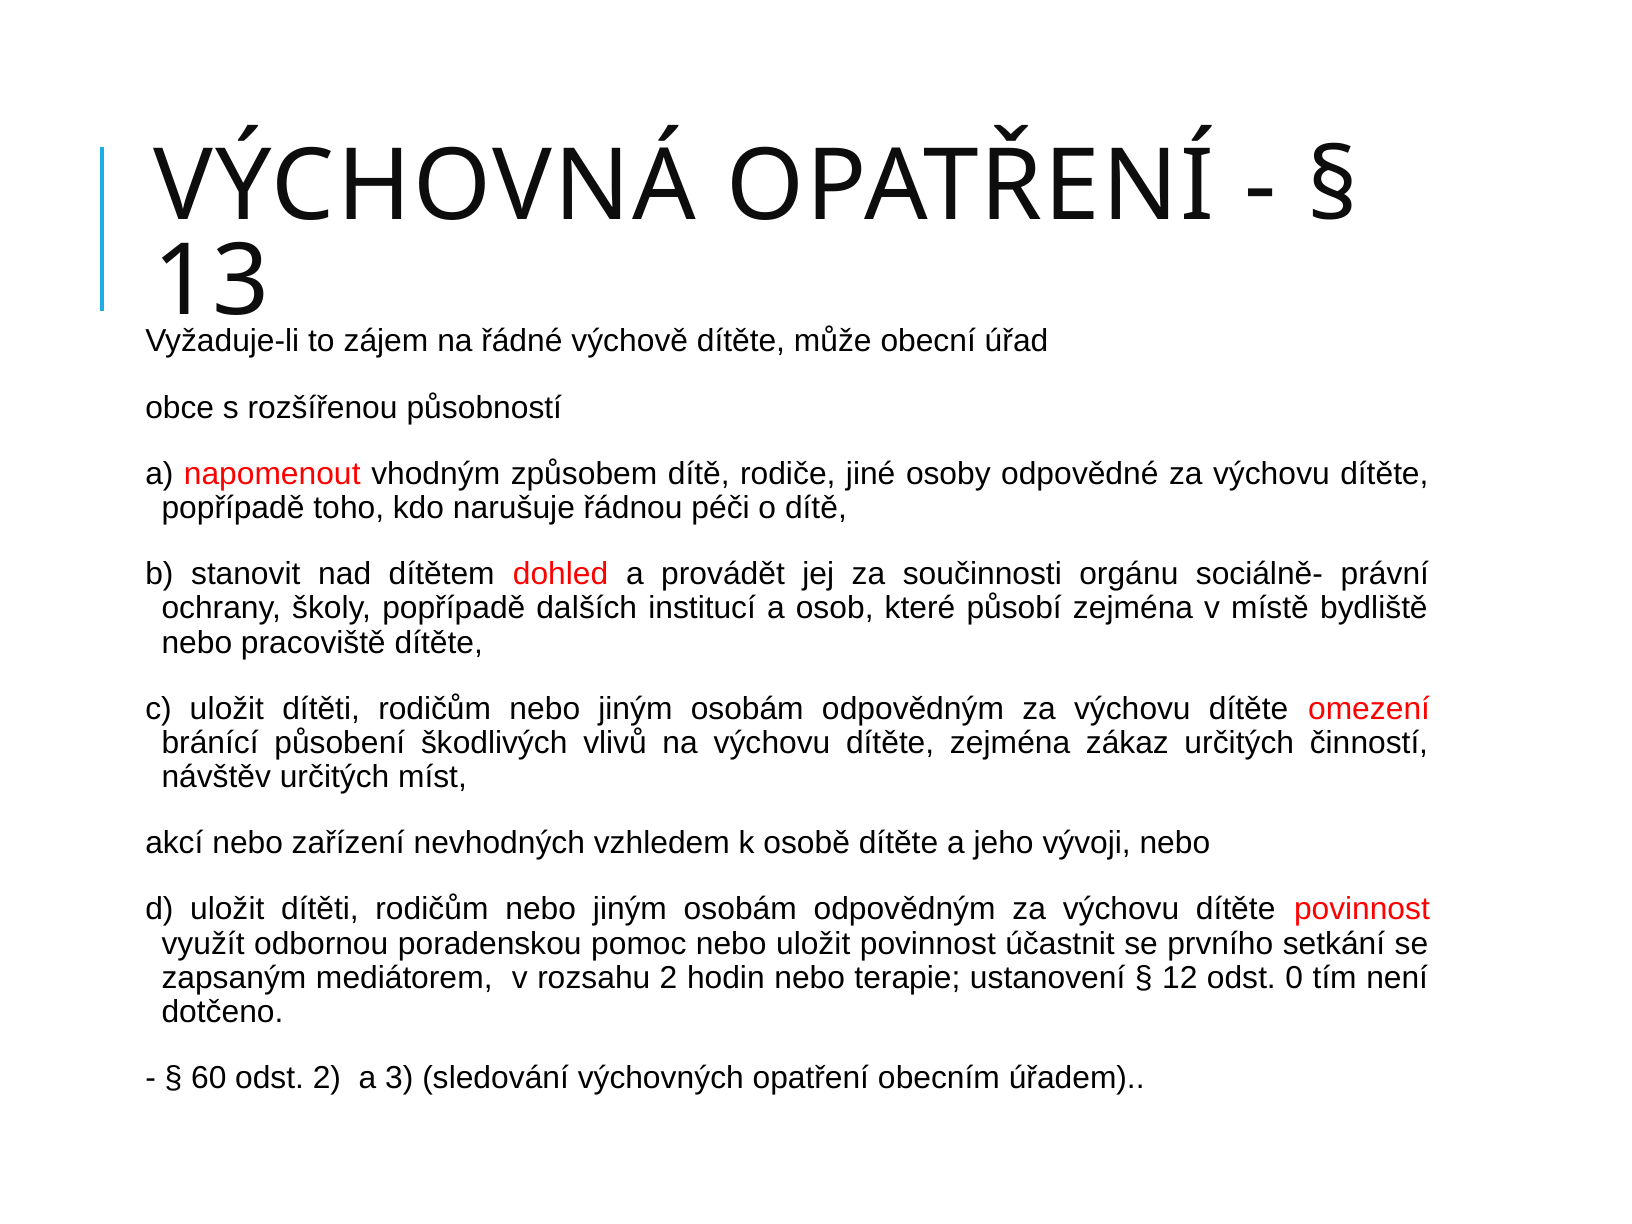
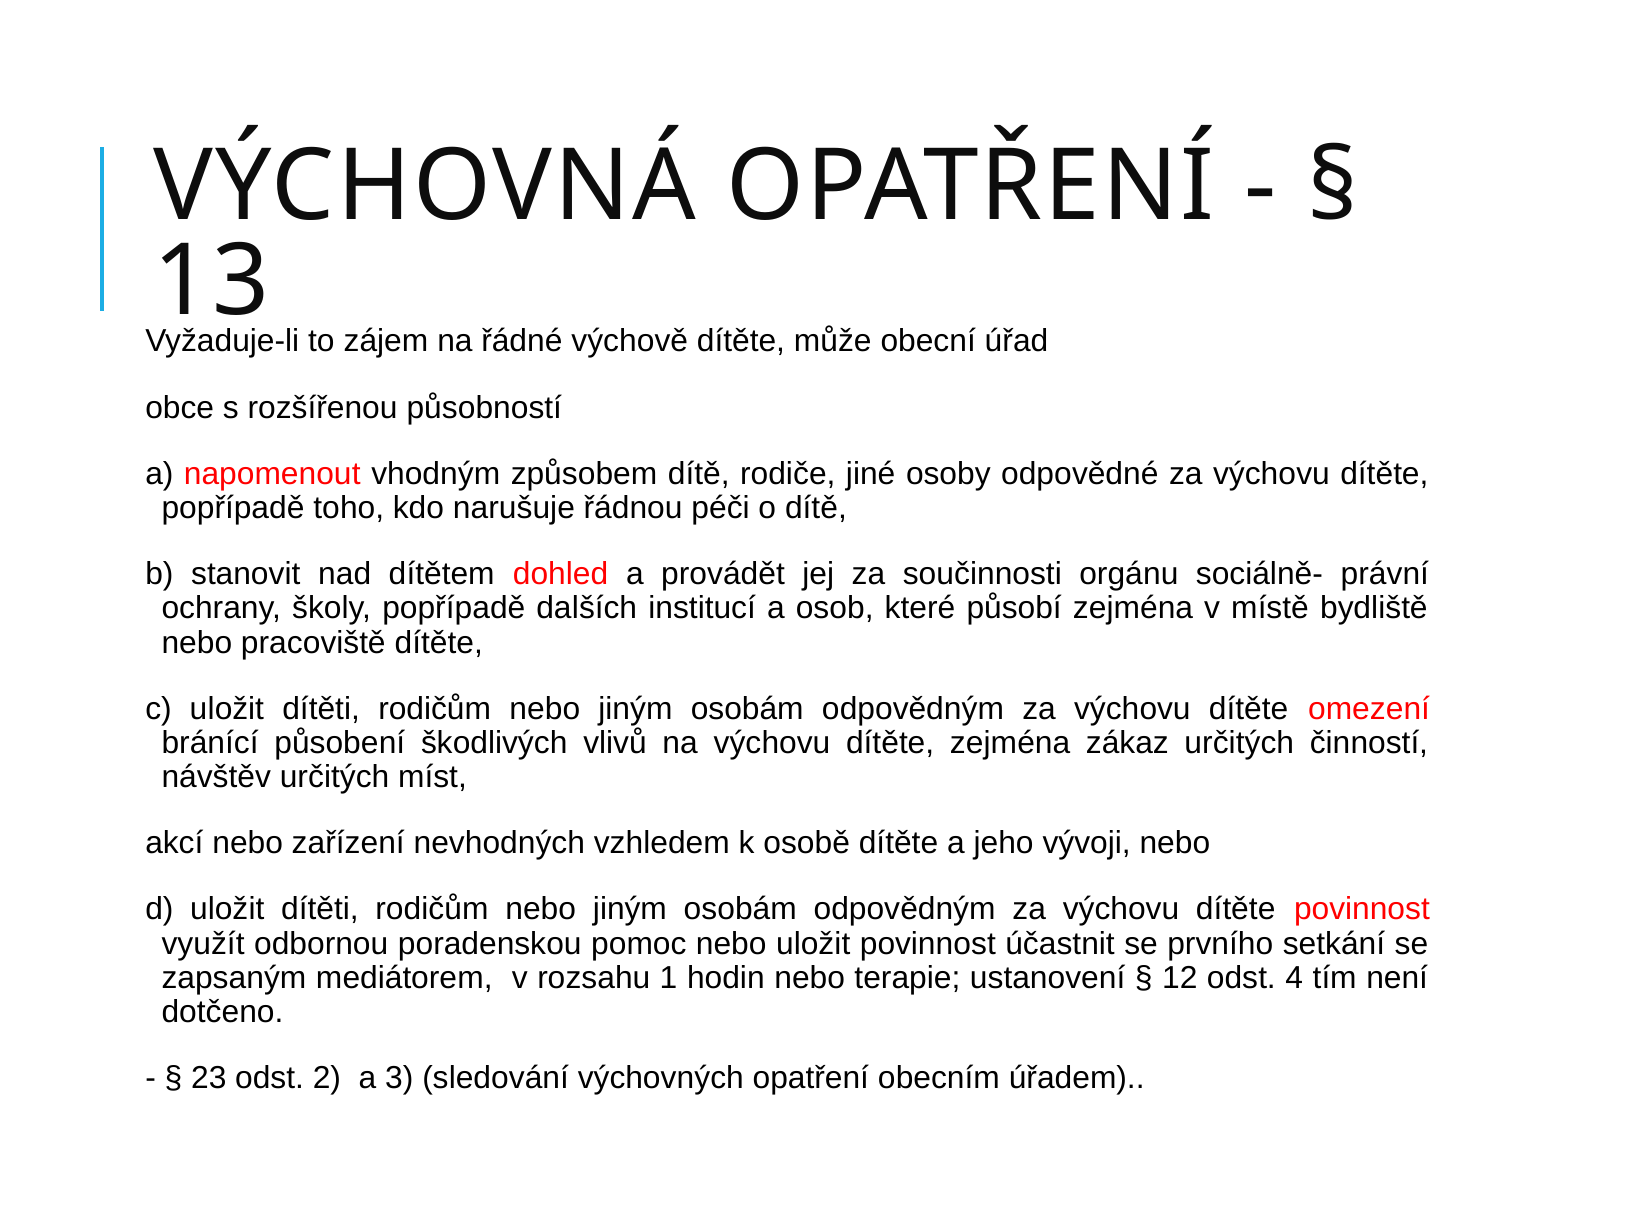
rozsahu 2: 2 -> 1
0: 0 -> 4
60: 60 -> 23
